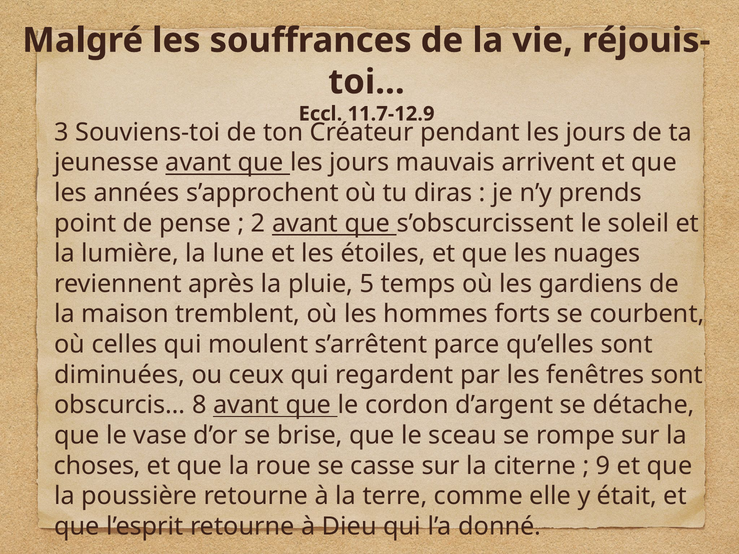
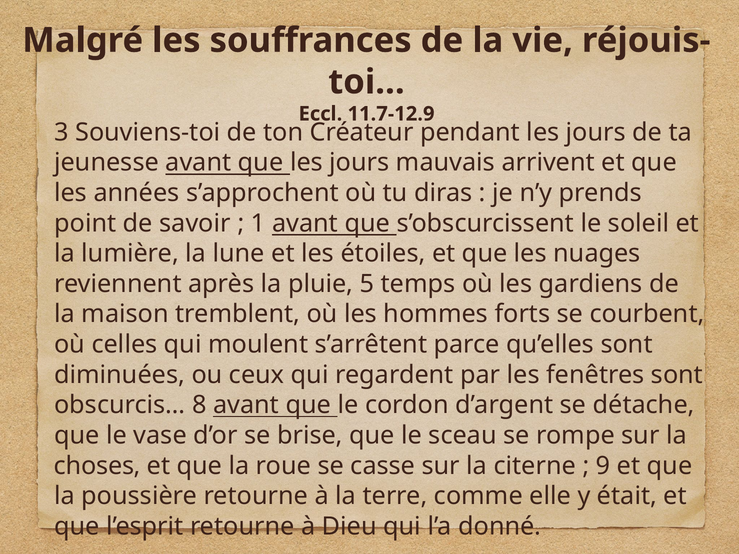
pense: pense -> savoir
2: 2 -> 1
